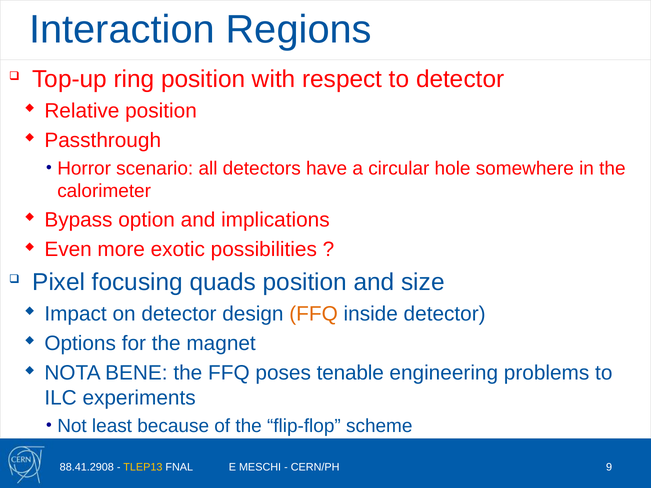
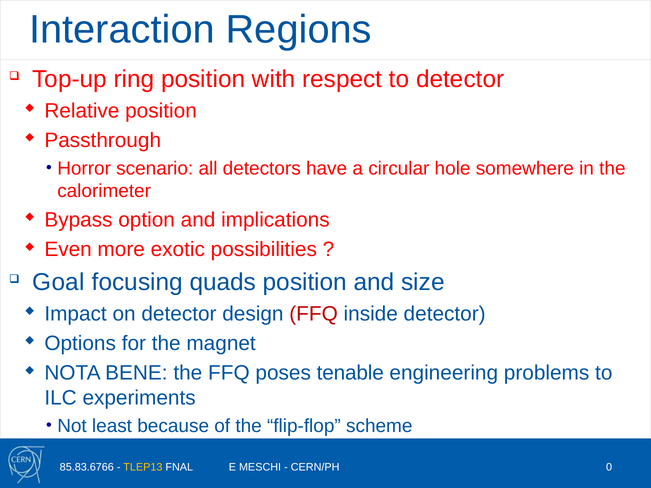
Pixel: Pixel -> Goal
FFQ at (314, 314) colour: orange -> red
88.41.2908: 88.41.2908 -> 85.83.6766
9: 9 -> 0
